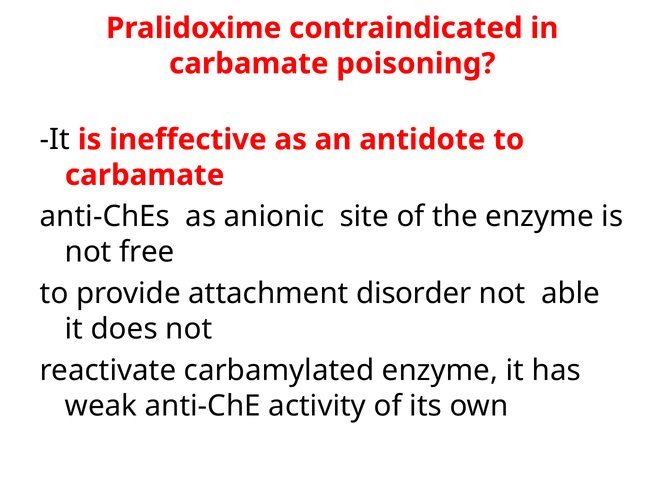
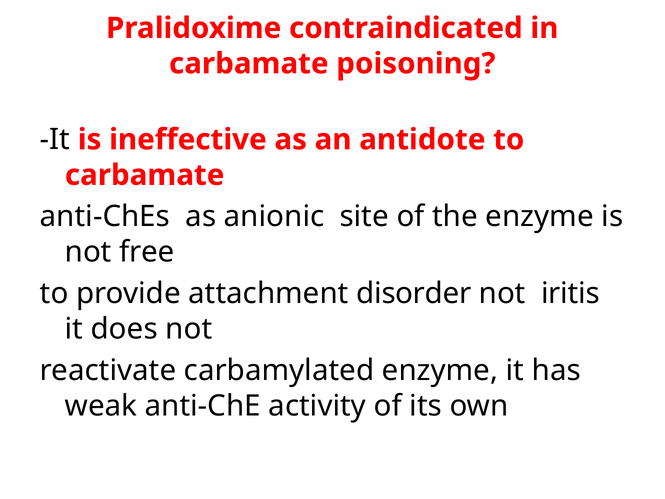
able: able -> iritis
